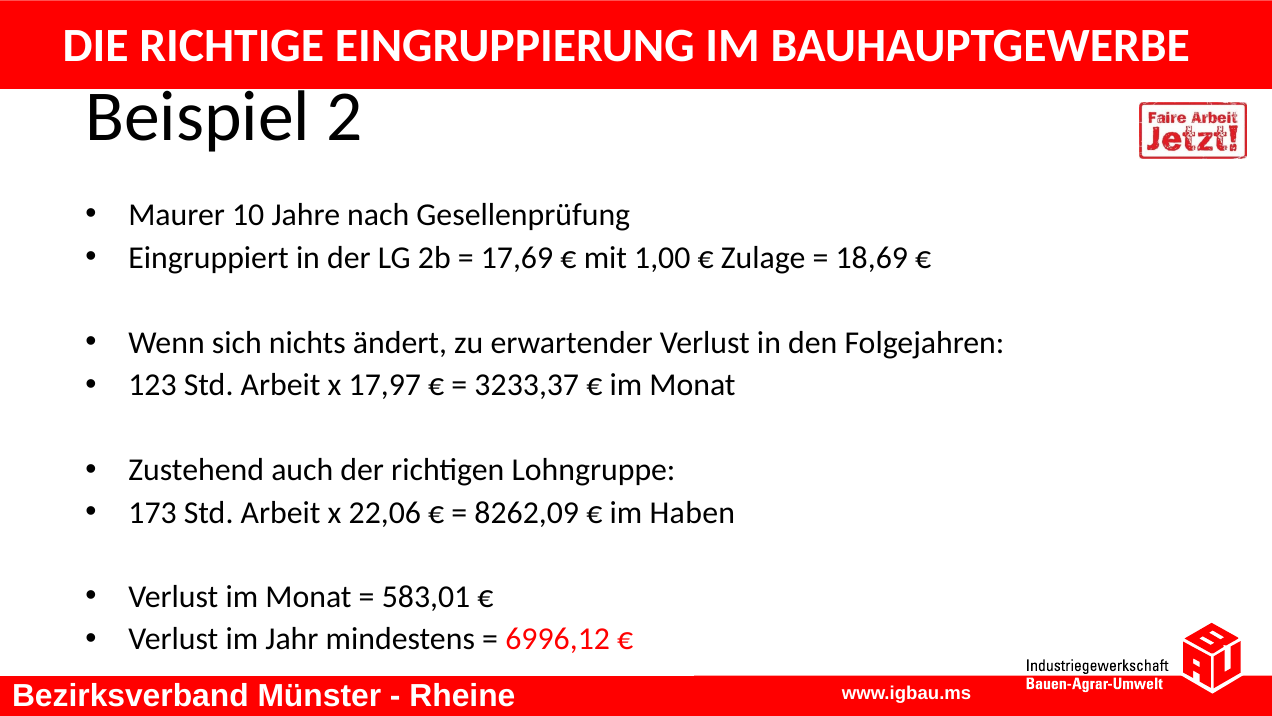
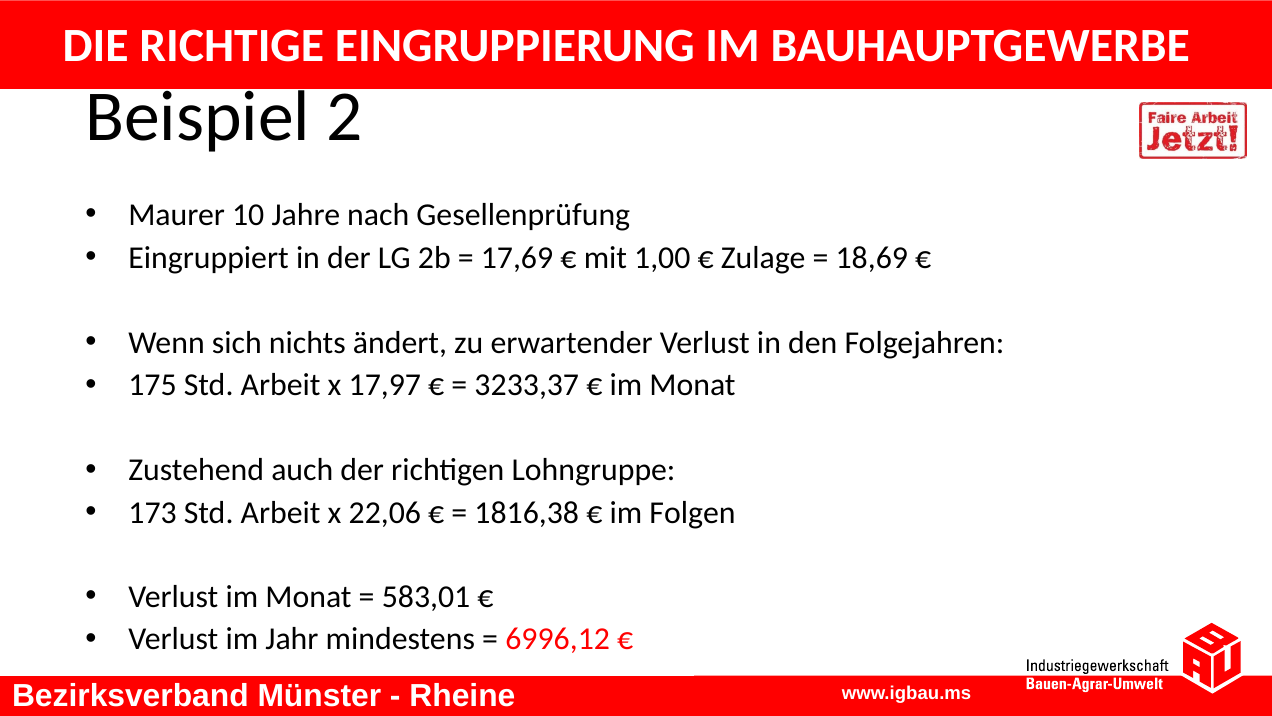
123: 123 -> 175
8262,09: 8262,09 -> 1816,38
Haben: Haben -> Folgen
